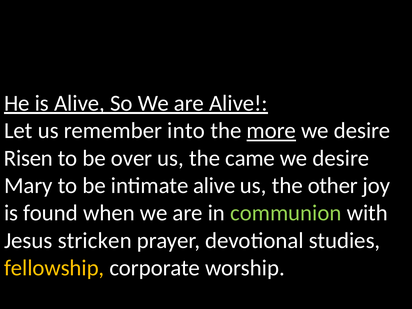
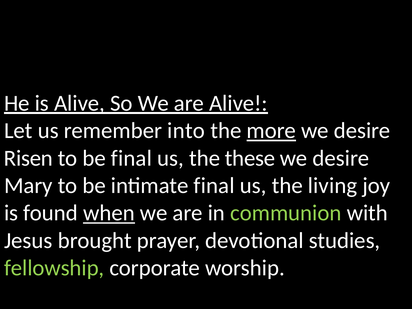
be over: over -> final
came: came -> these
intimate alive: alive -> final
other: other -> living
when underline: none -> present
stricken: stricken -> brought
fellowship colour: yellow -> light green
